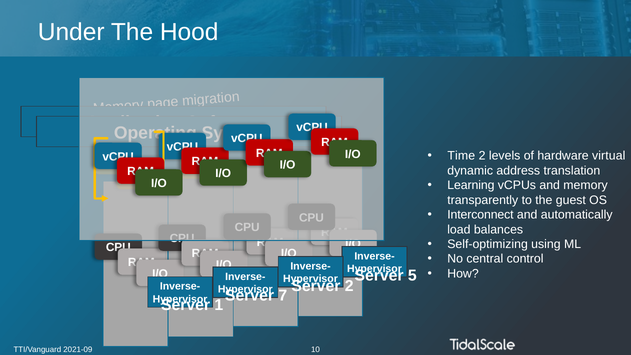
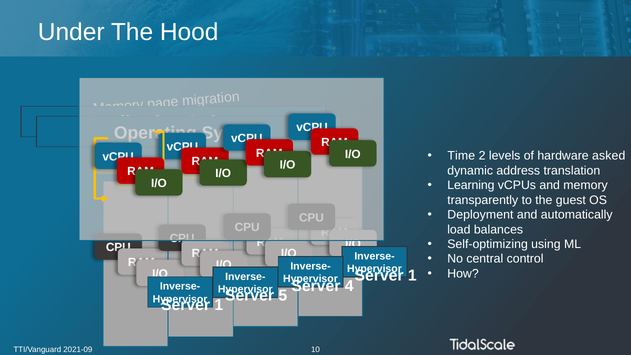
virtual: virtual -> asked
Interconnect: Interconnect -> Deployment
5 at (412, 276): 5 -> 1
2 at (349, 286): 2 -> 4
7: 7 -> 5
